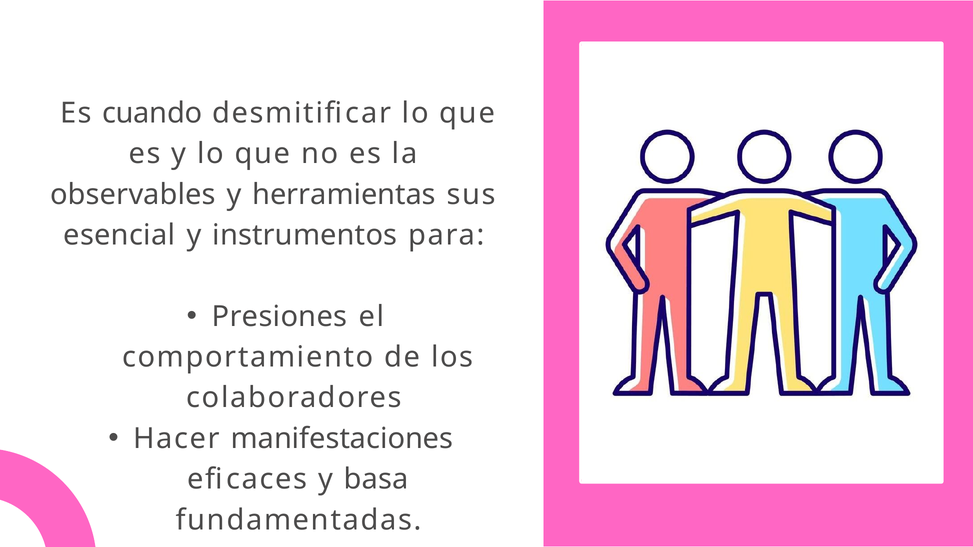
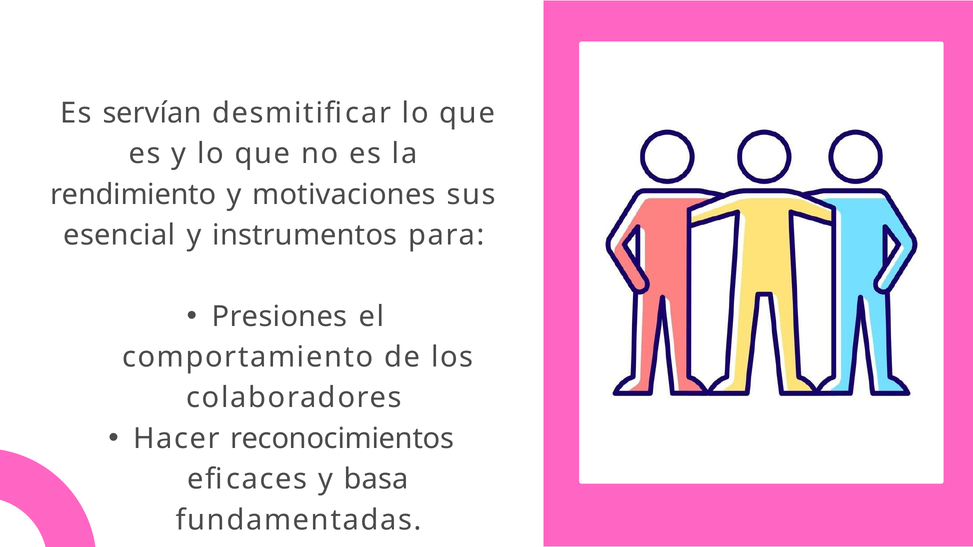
cuando: cuando -> servían
observables: observables -> rendimiento
herramientas: herramientas -> motivaciones
manifestaciones: manifestaciones -> reconocimientos
